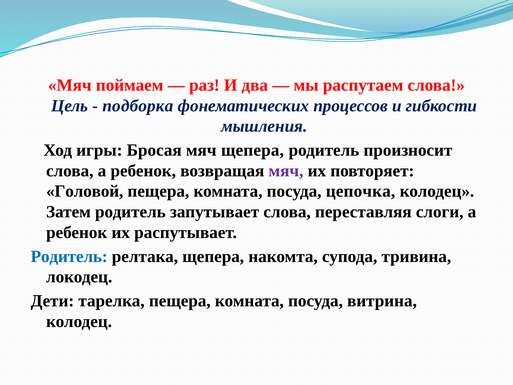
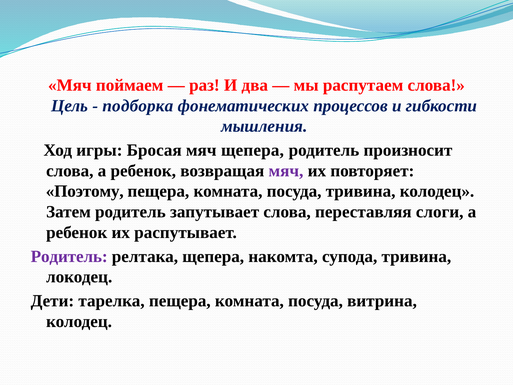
Головой: Головой -> Поэтому
посуда цепочка: цепочка -> тривина
Родитель at (69, 256) colour: blue -> purple
